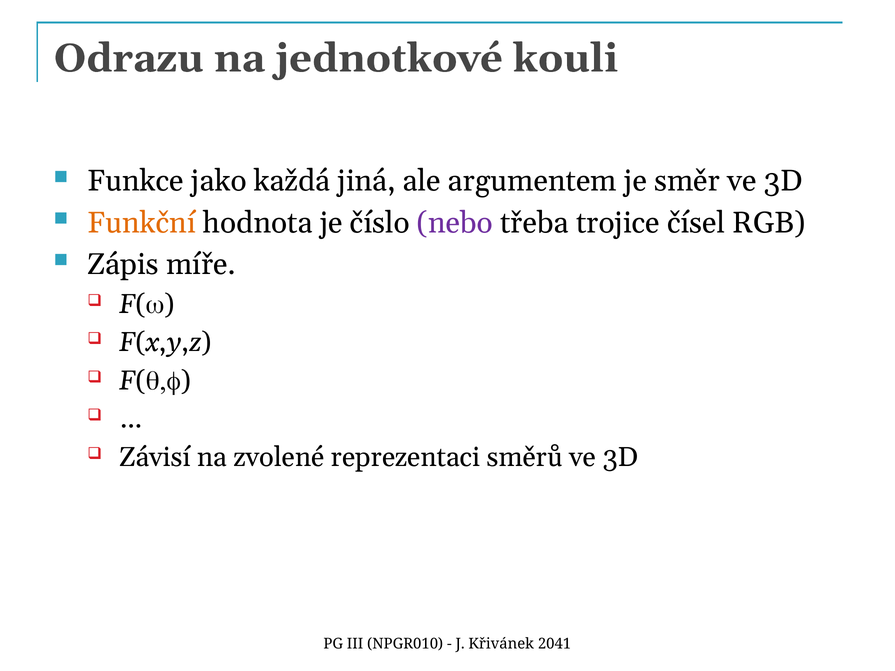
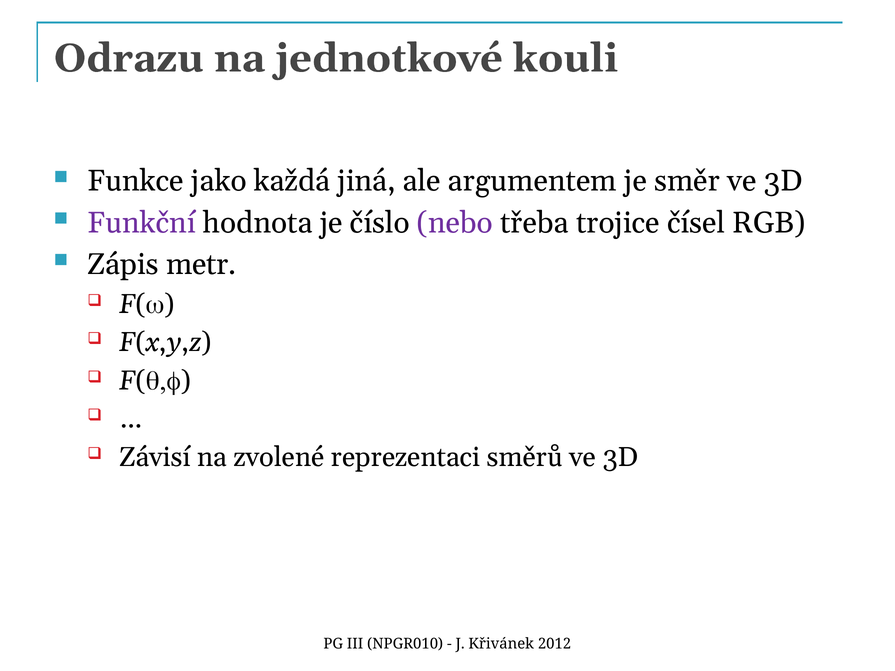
Funkční colour: orange -> purple
míře: míře -> metr
2041: 2041 -> 2012
